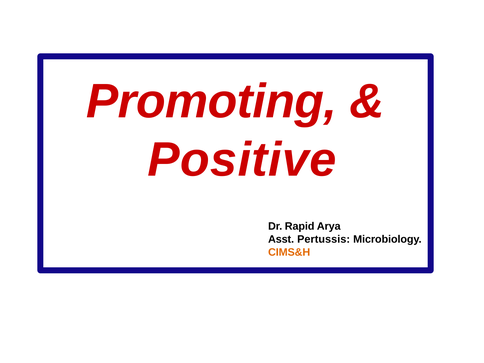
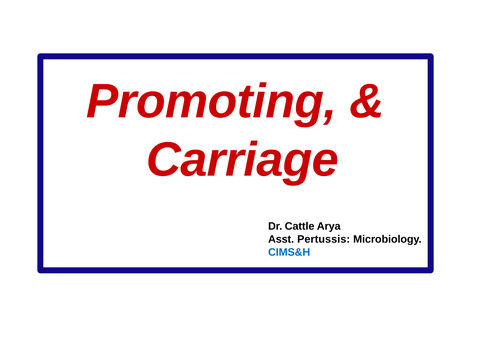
Positive: Positive -> Carriage
Rapid: Rapid -> Cattle
CIMS&H colour: orange -> blue
